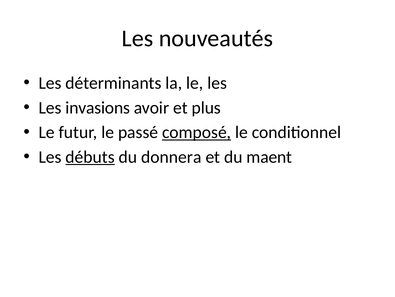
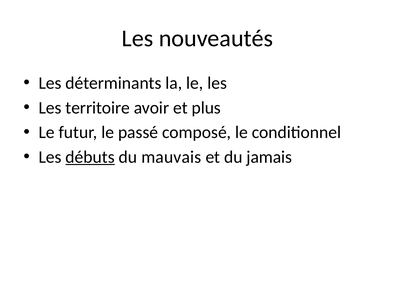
invasions: invasions -> territoire
composé underline: present -> none
donnera: donnera -> mauvais
maent: maent -> jamais
